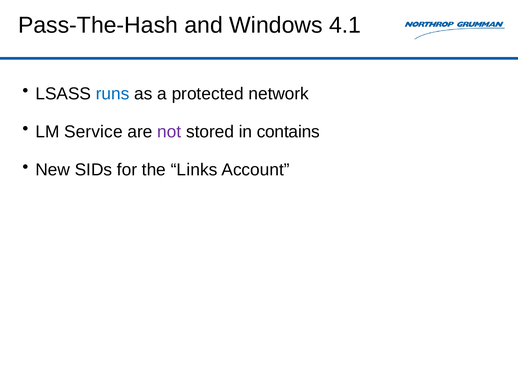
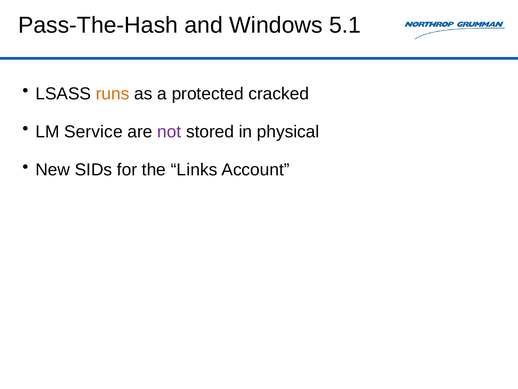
4.1: 4.1 -> 5.1
runs colour: blue -> orange
network: network -> cracked
contains: contains -> physical
